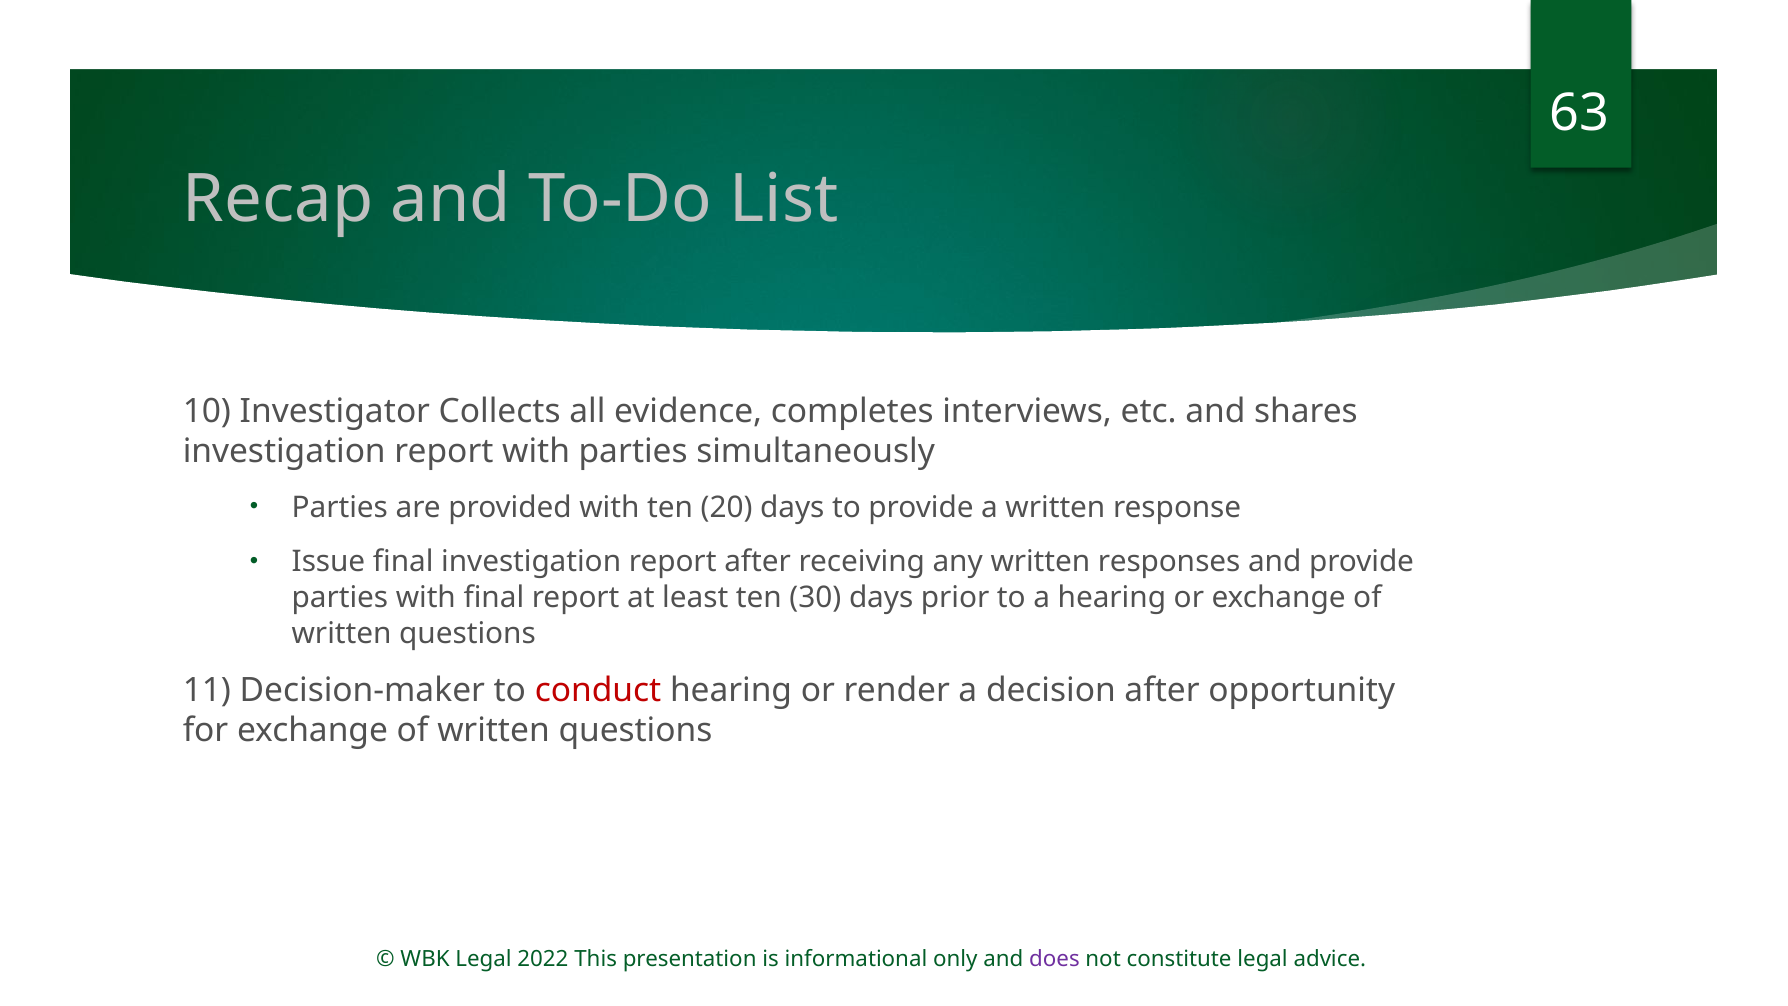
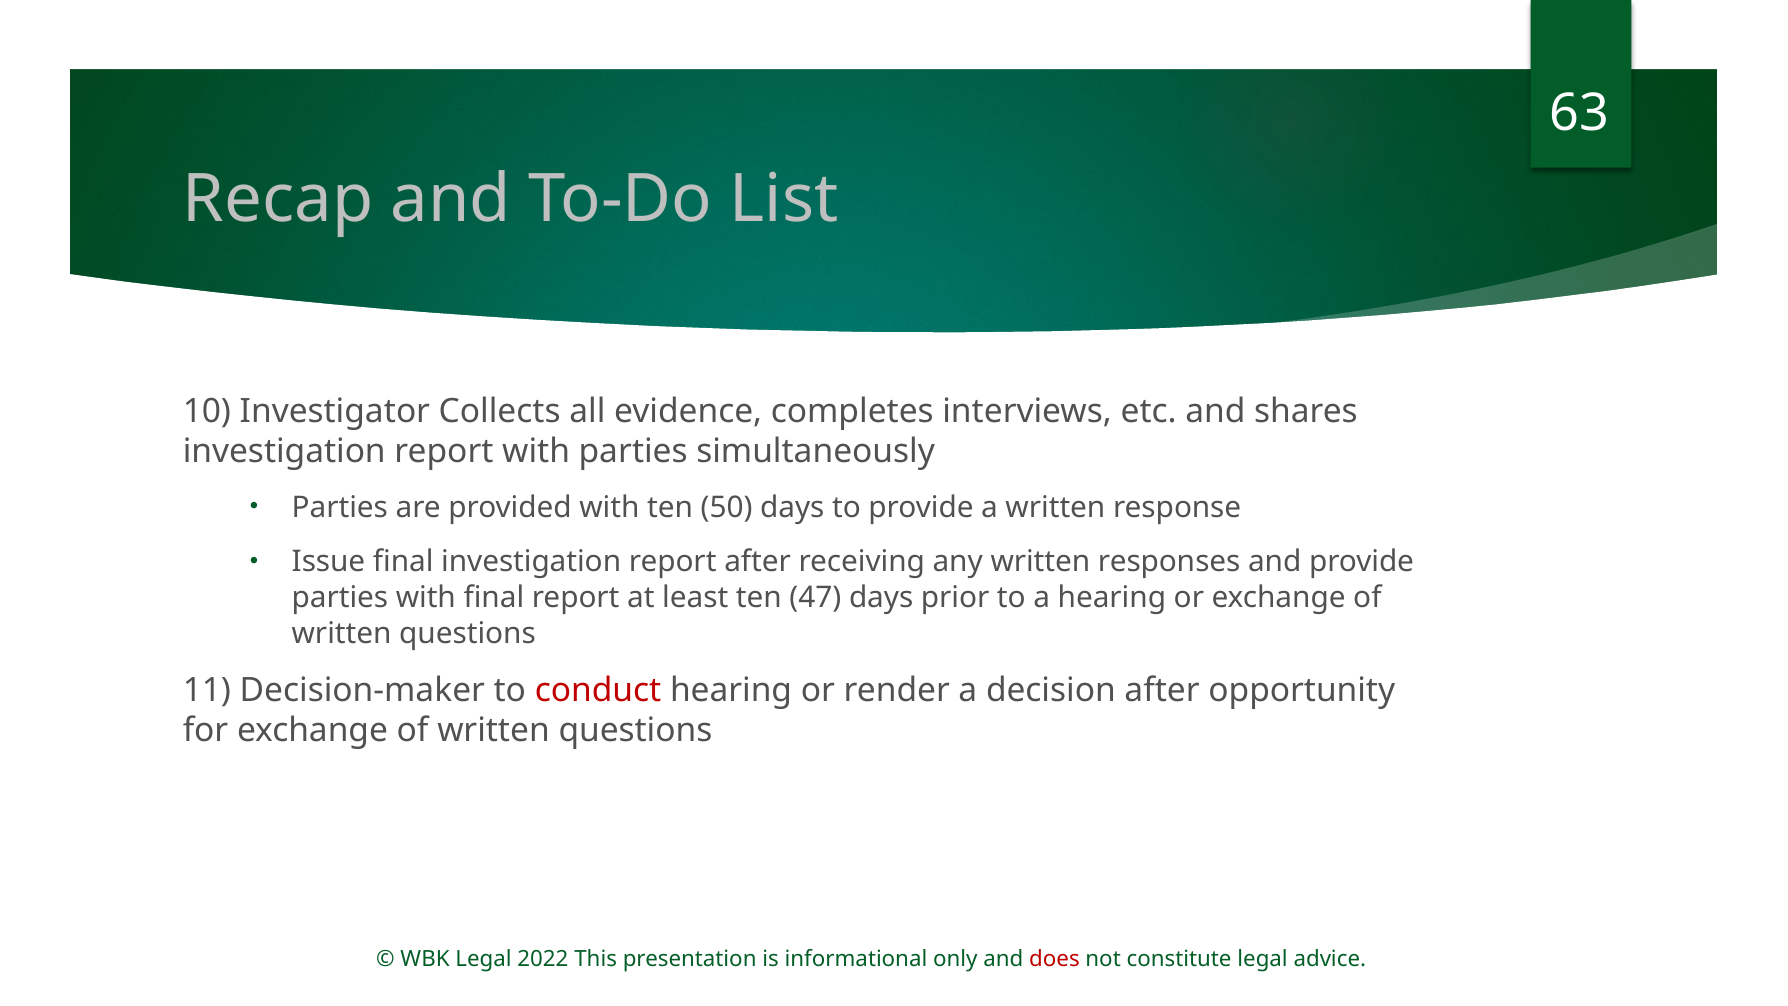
20: 20 -> 50
30: 30 -> 47
does colour: purple -> red
